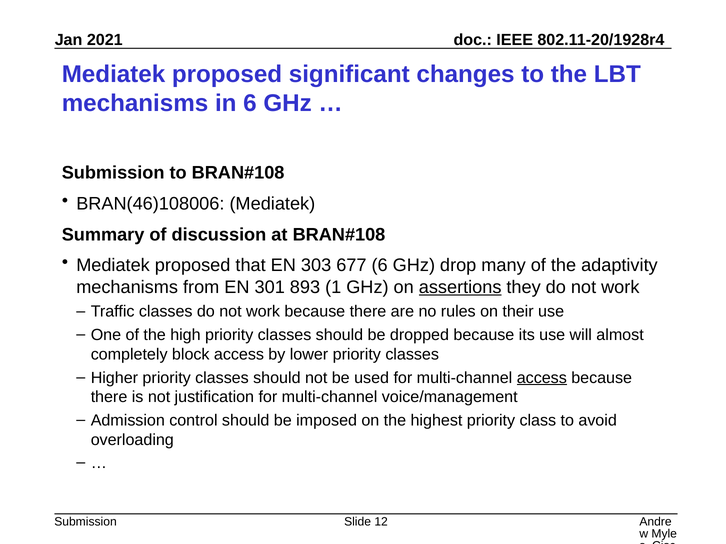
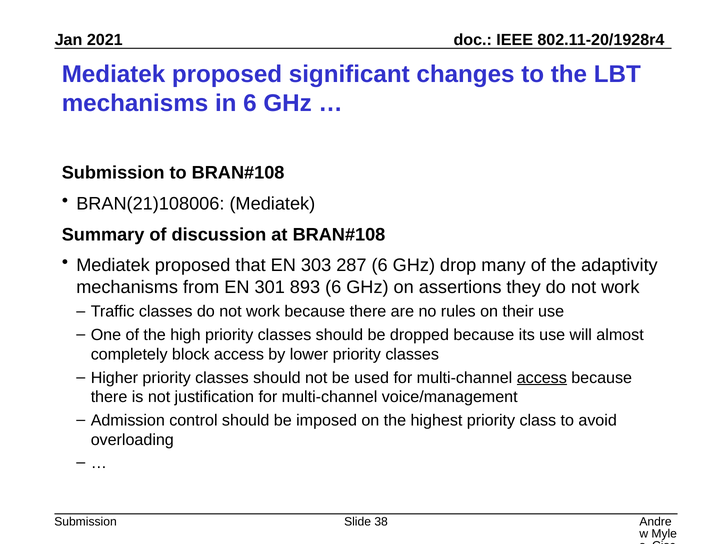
BRAN(46)108006: BRAN(46)108006 -> BRAN(21)108006
677: 677 -> 287
893 1: 1 -> 6
assertions underline: present -> none
12: 12 -> 38
